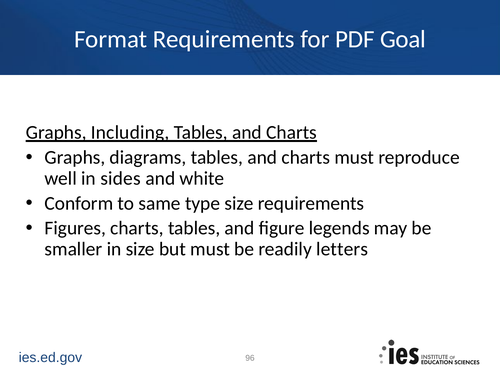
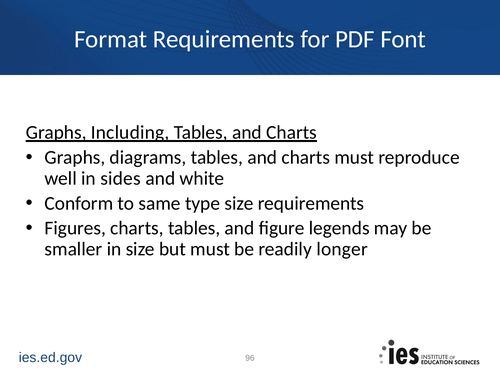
Goal: Goal -> Font
letters: letters -> longer
